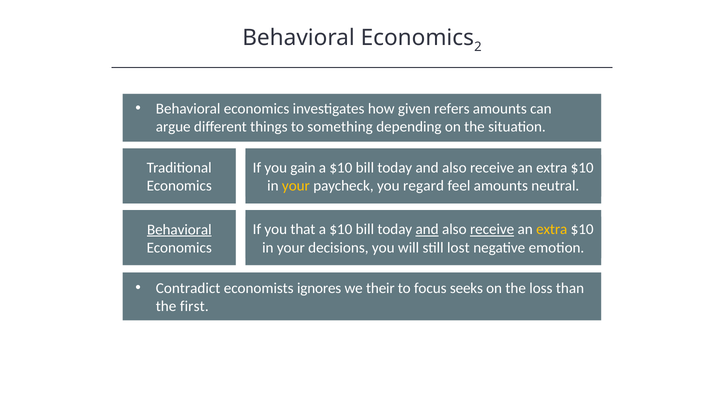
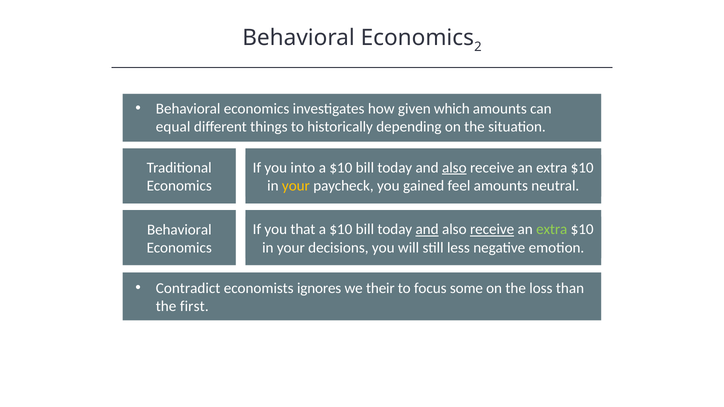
refers: refers -> which
argue: argue -> equal
something: something -> historically
gain: gain -> into
also at (454, 168) underline: none -> present
regard: regard -> gained
extra at (552, 230) colour: yellow -> light green
Behavioral at (179, 230) underline: present -> none
lost: lost -> less
seeks: seeks -> some
